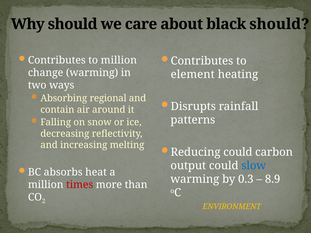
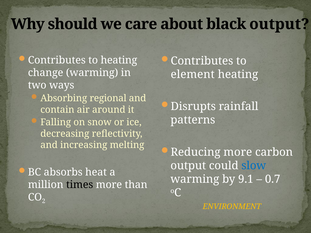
black should: should -> output
to million: million -> heating
Reducing could: could -> more
0.3: 0.3 -> 9.1
8.9: 8.9 -> 0.7
times colour: red -> black
